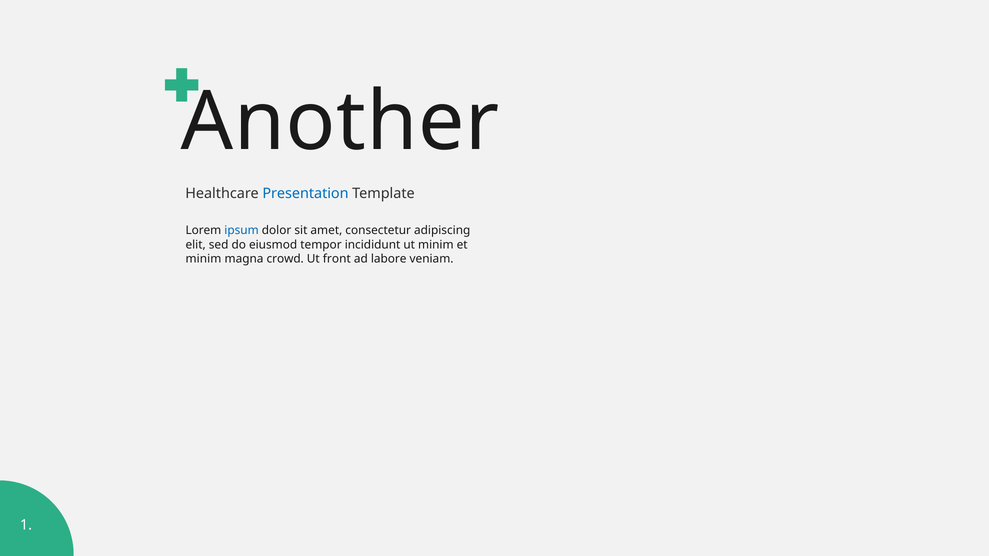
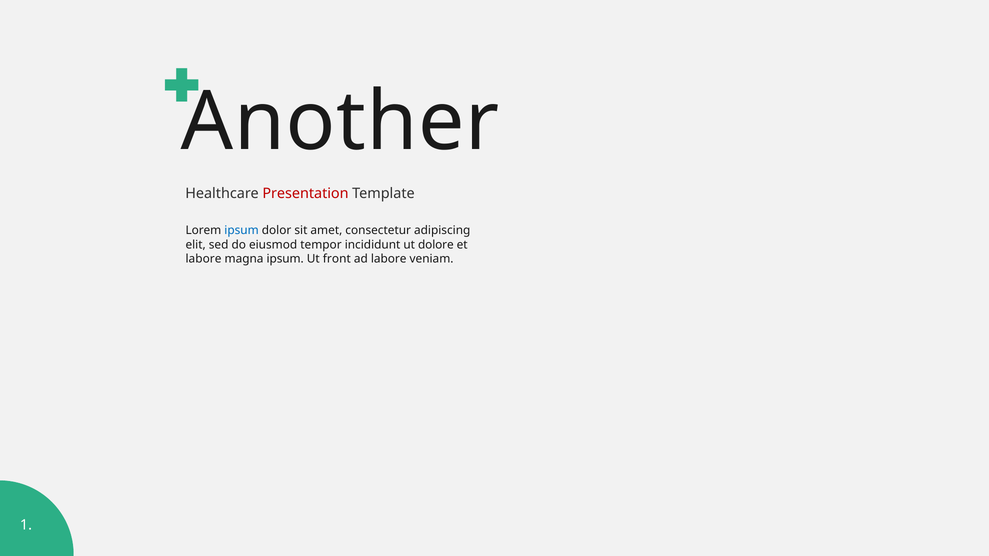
Presentation colour: blue -> red
ut minim: minim -> dolore
minim at (203, 259): minim -> labore
magna crowd: crowd -> ipsum
